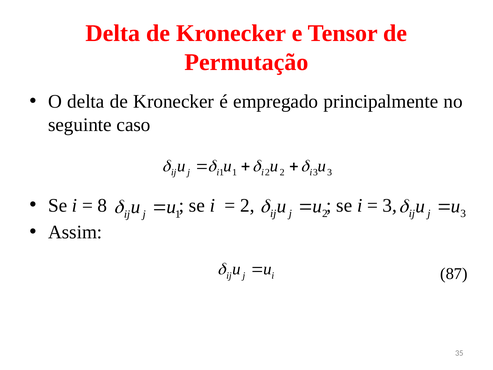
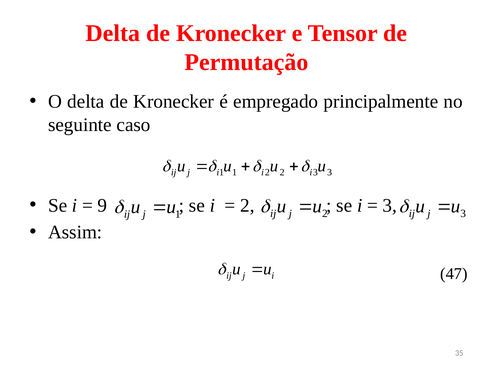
8: 8 -> 9
87: 87 -> 47
